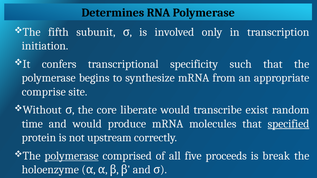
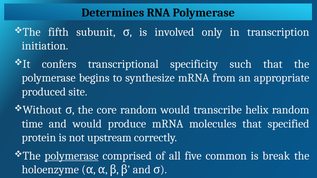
comprise: comprise -> produced
core liberate: liberate -> random
exist: exist -> helix
specified underline: present -> none
proceeds: proceeds -> common
